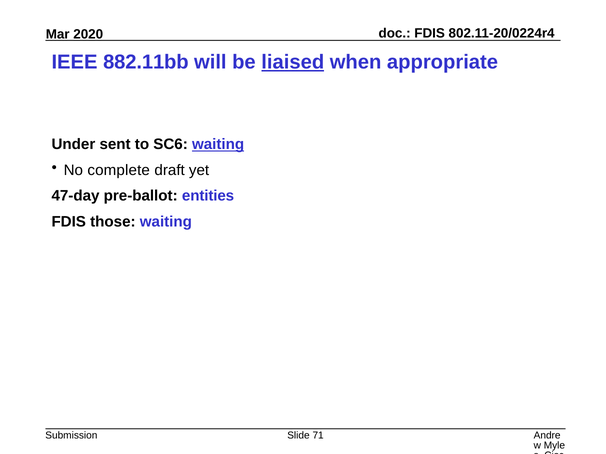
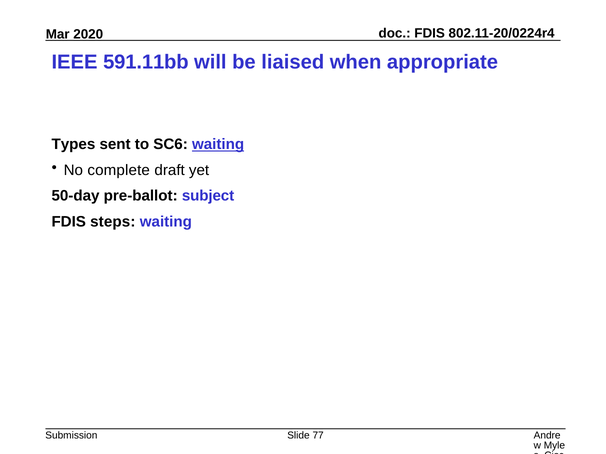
882.11bb: 882.11bb -> 591.11bb
liaised underline: present -> none
Under: Under -> Types
47-day: 47-day -> 50-day
entities: entities -> subject
those: those -> steps
71: 71 -> 77
